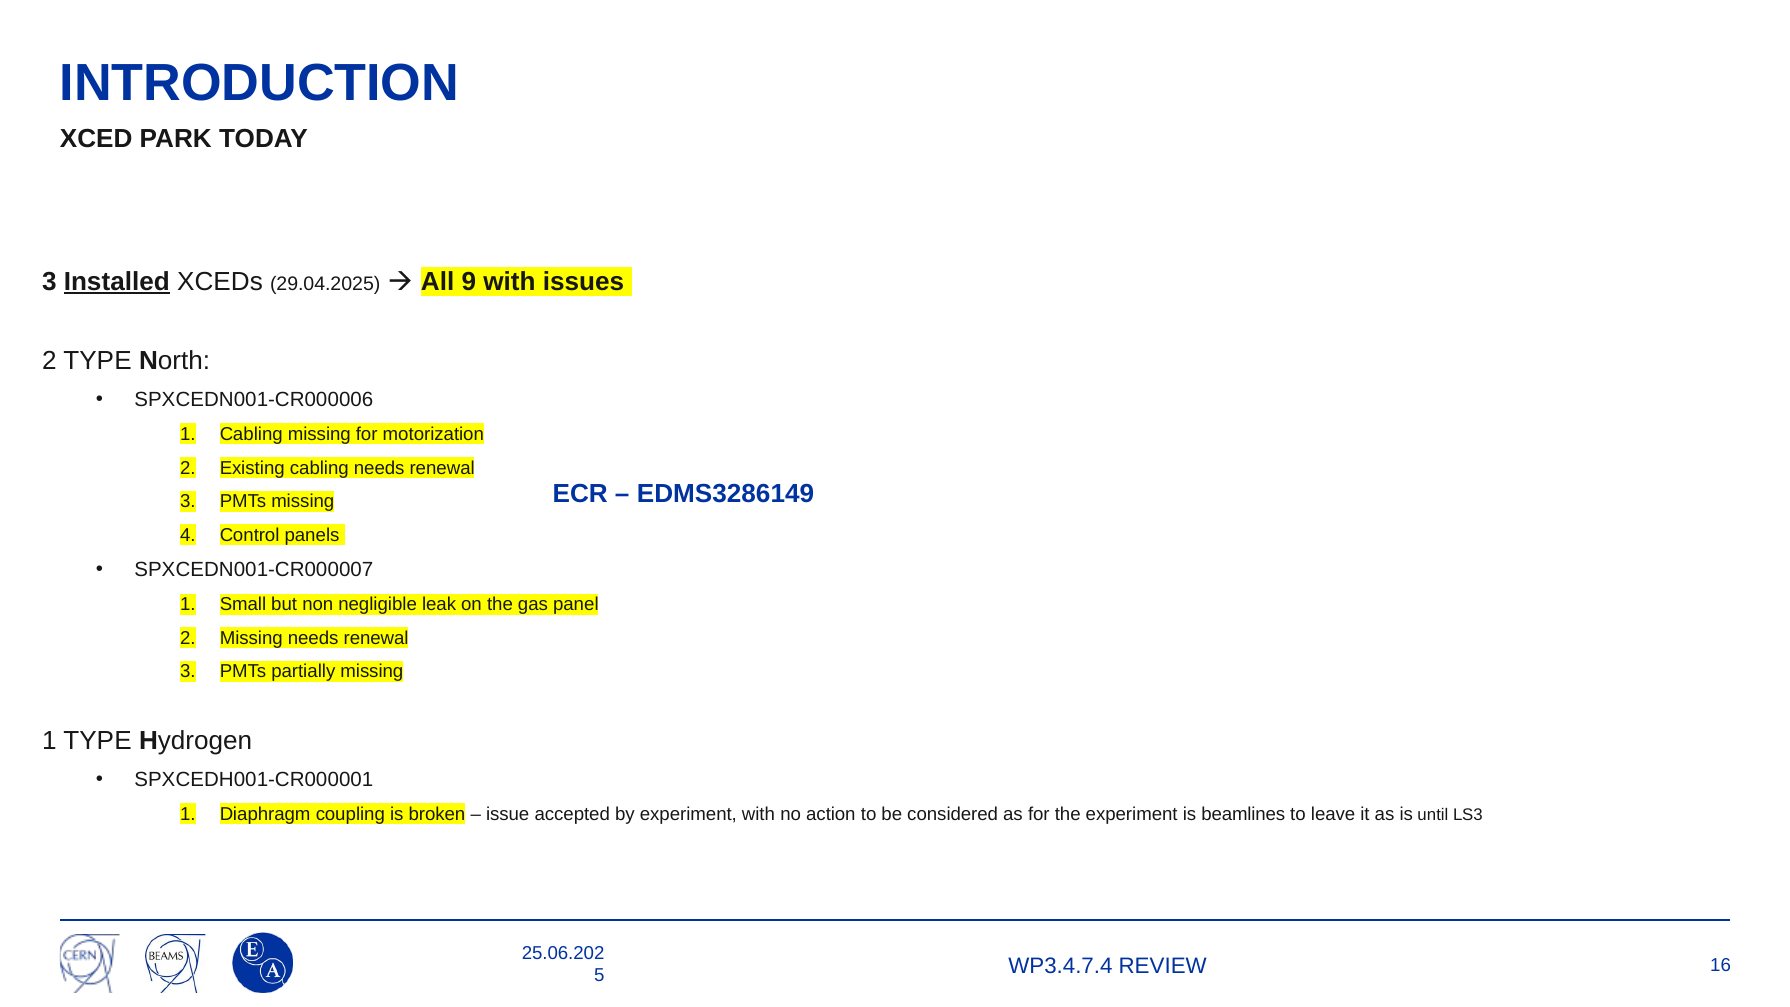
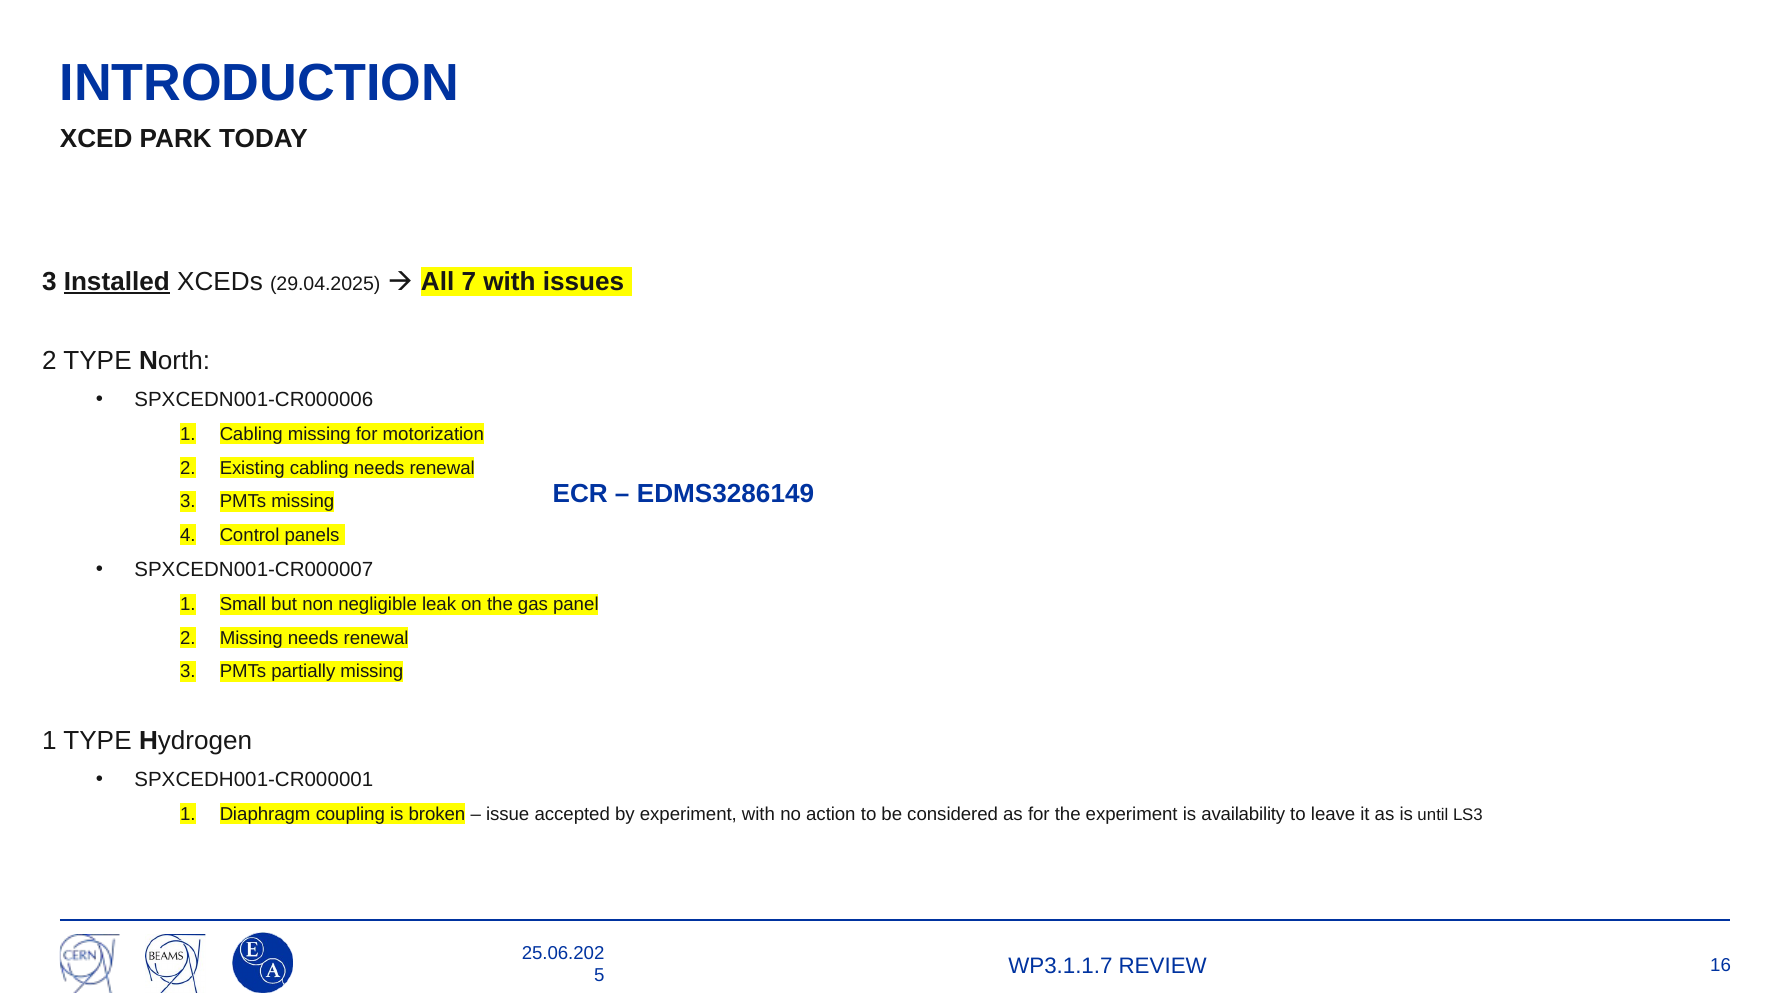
9: 9 -> 7
beamlines: beamlines -> availability
WP3.4.7.4: WP3.4.7.4 -> WP3.1.1.7
